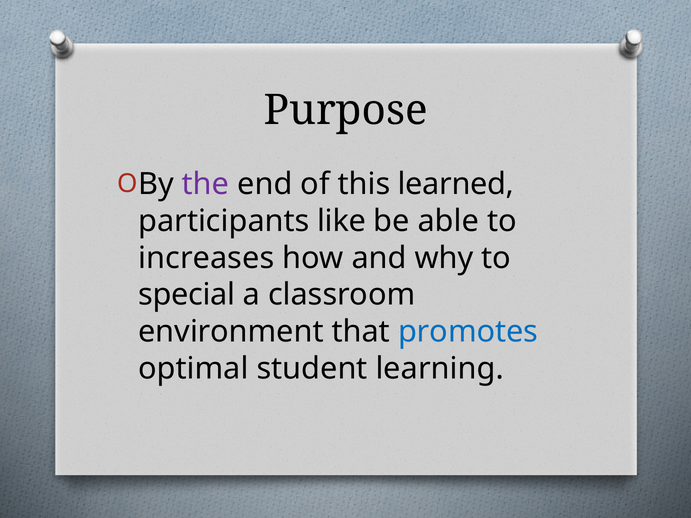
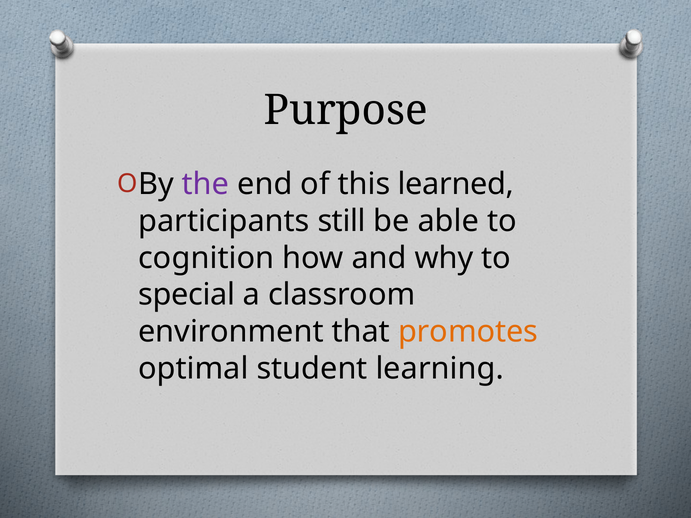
like: like -> still
increases: increases -> cognition
promotes colour: blue -> orange
